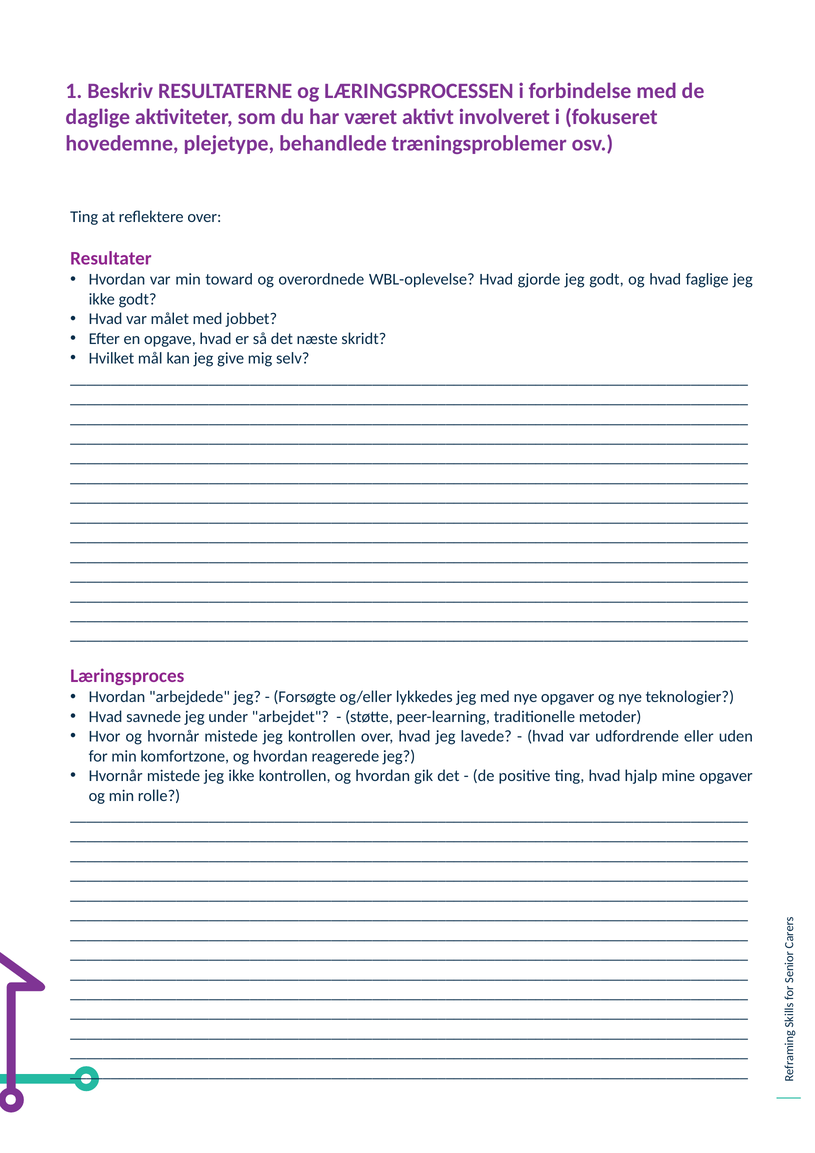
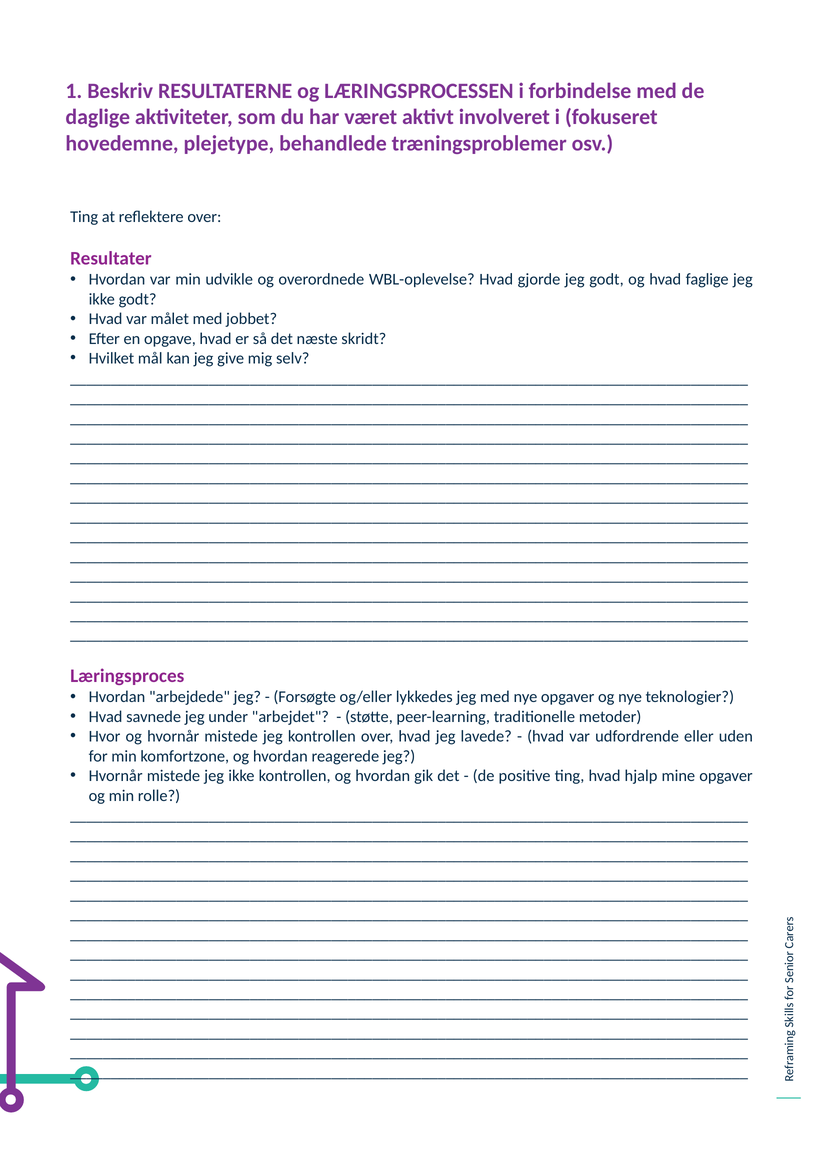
toward: toward -> udvikle
